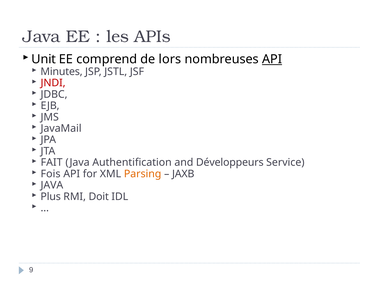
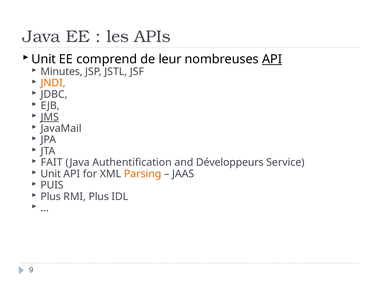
lors: lors -> leur
JNDI colour: red -> orange
JMS underline: none -> present
Fois at (51, 174): Fois -> Unit
JAXB: JAXB -> JAAS
JAVA at (52, 185): JAVA -> PUIS
RMI Doit: Doit -> Plus
